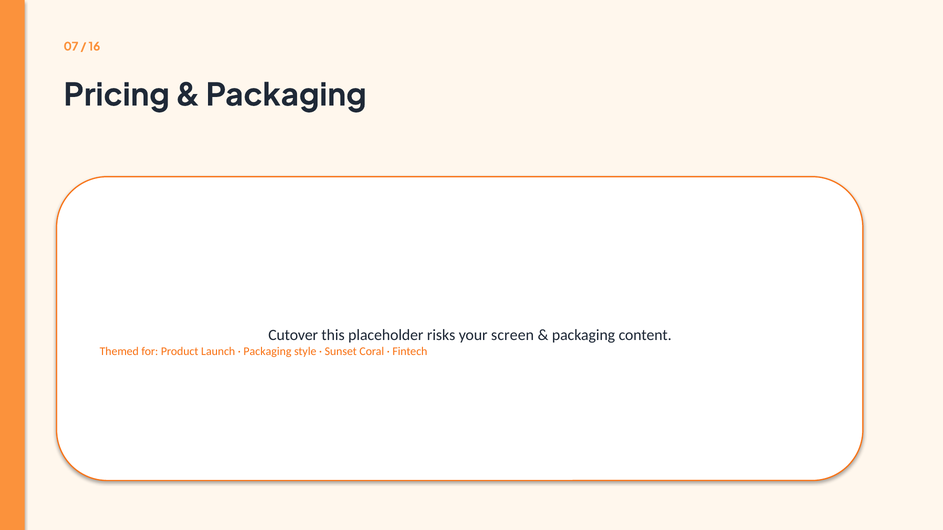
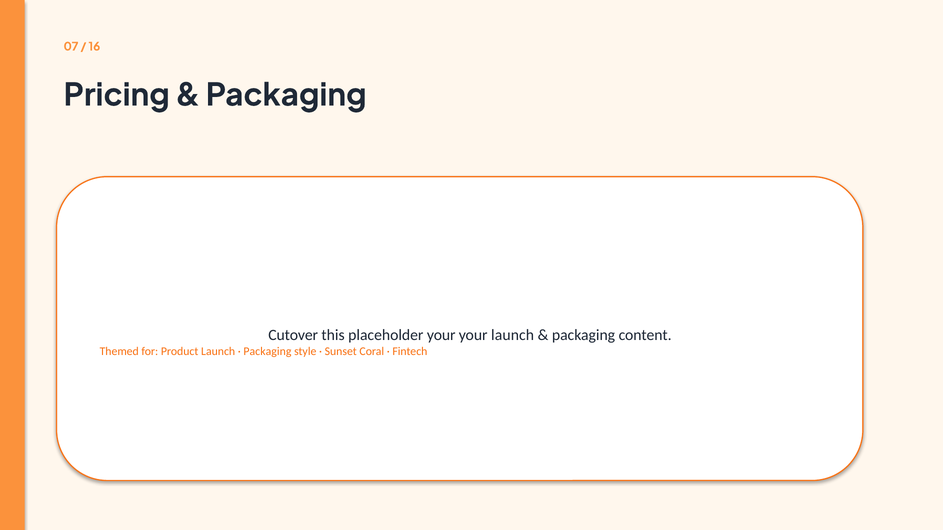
placeholder risks: risks -> your
your screen: screen -> launch
